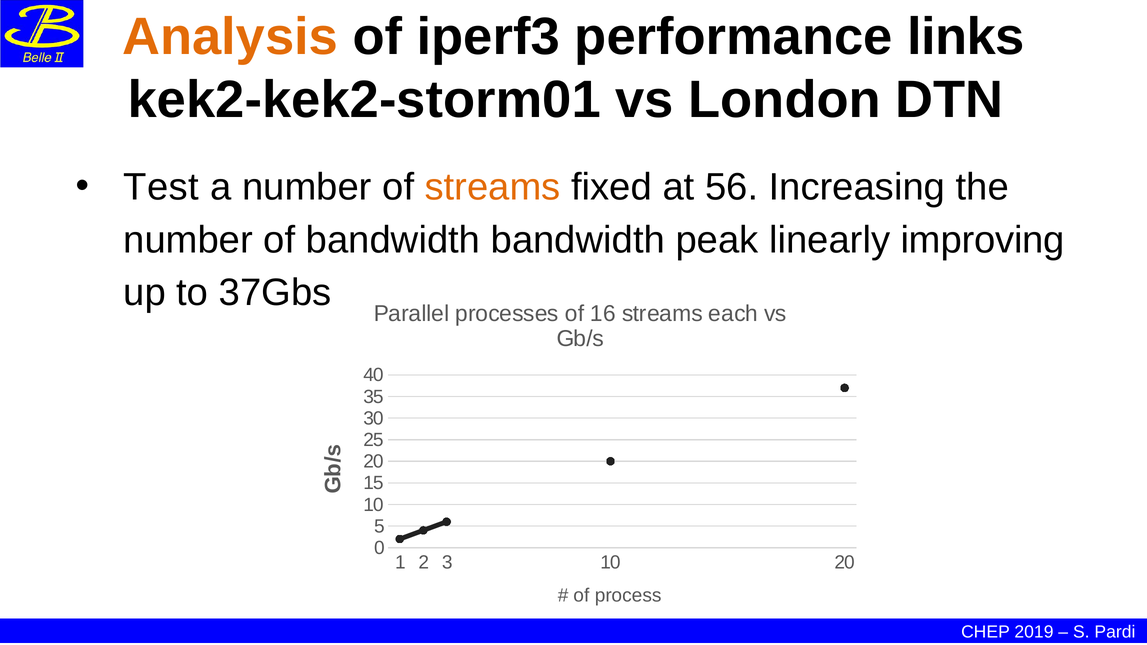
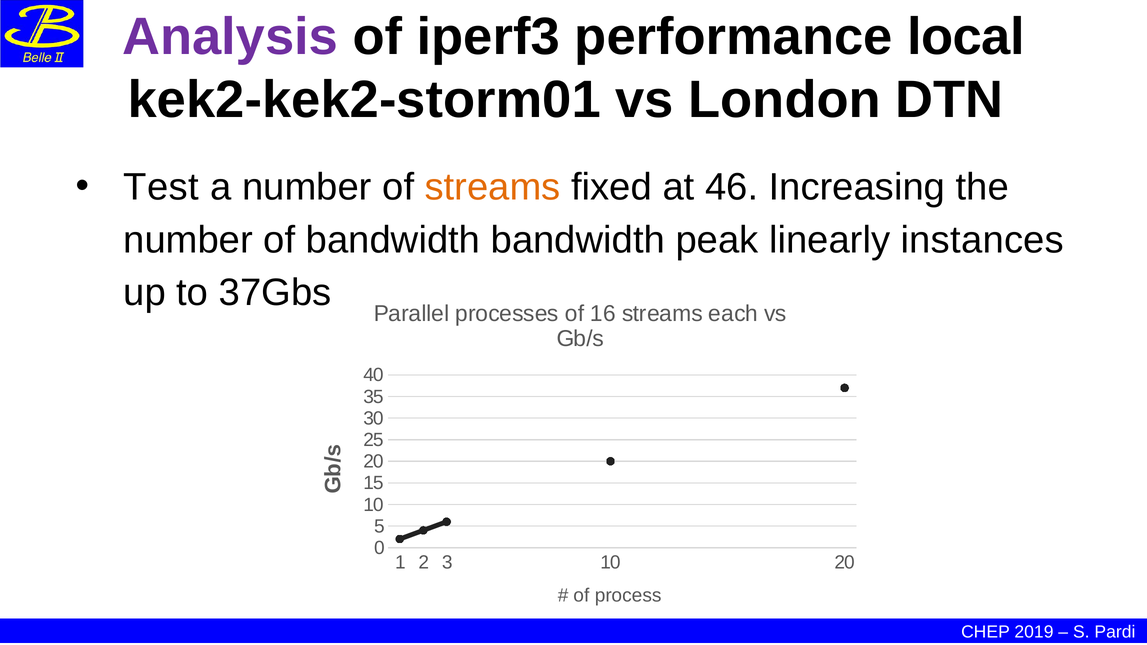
Analysis colour: orange -> purple
links: links -> local
56: 56 -> 46
improving: improving -> instances
